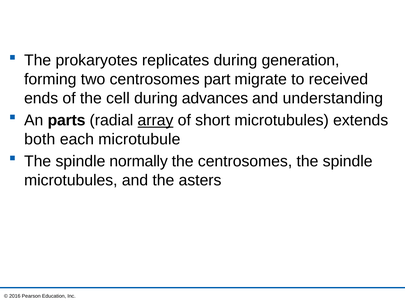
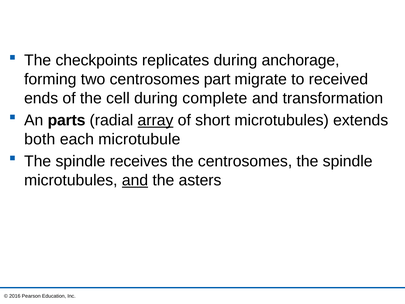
prokaryotes: prokaryotes -> checkpoints
generation: generation -> anchorage
advances: advances -> complete
understanding: understanding -> transformation
normally: normally -> receives
and at (135, 180) underline: none -> present
